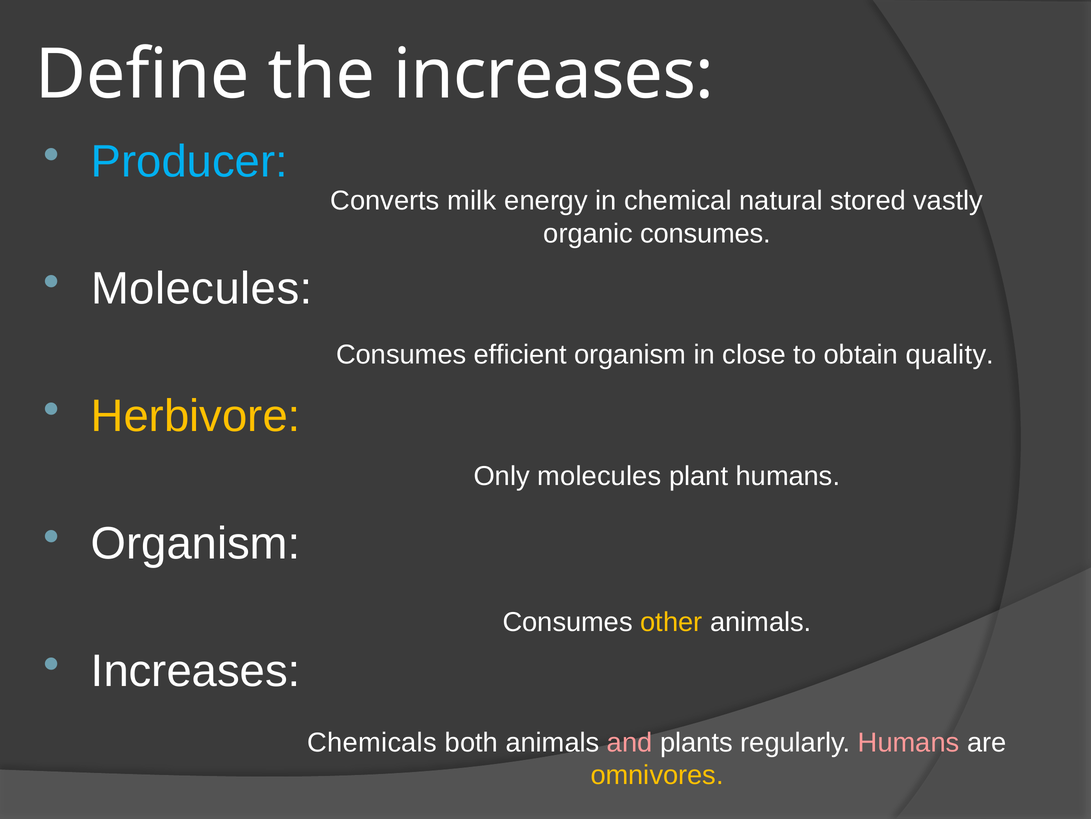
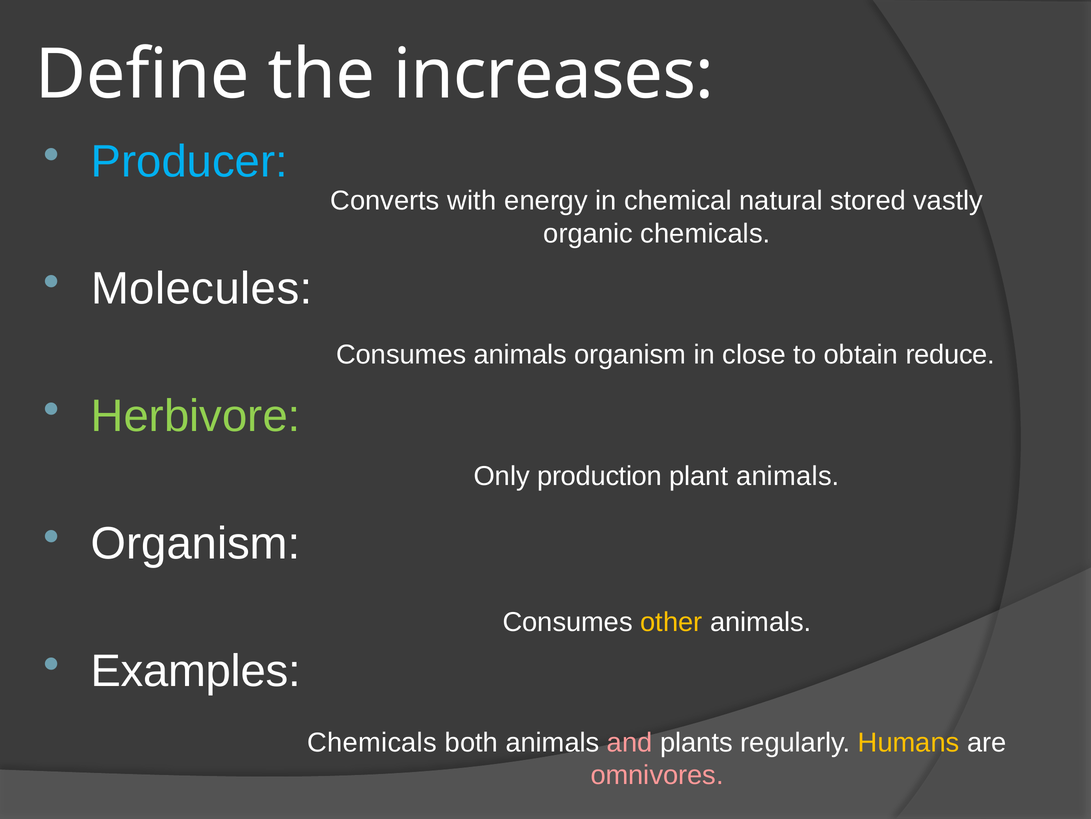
milk: milk -> with
organic consumes: consumes -> chemicals
Consumes efficient: efficient -> animals
quality: quality -> reduce
Herbivore colour: yellow -> light green
Only molecules: molecules -> production
plant humans: humans -> animals
Increases at (196, 671): Increases -> Examples
Humans at (909, 742) colour: pink -> yellow
omnivores colour: yellow -> pink
